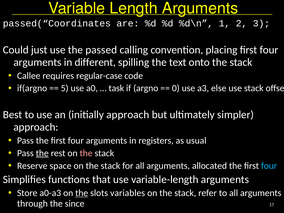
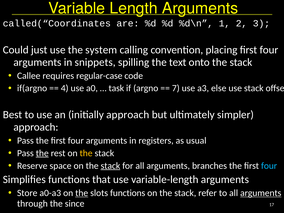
passed(“Coordinates: passed(“Coordinates -> called(“Coordinates
passed: passed -> system
different: different -> snippets
5: 5 -> 4
0: 0 -> 7
the at (86, 153) colour: pink -> yellow
stack at (110, 166) underline: none -> present
allocated: allocated -> branches
slots variables: variables -> functions
arguments at (261, 193) underline: none -> present
